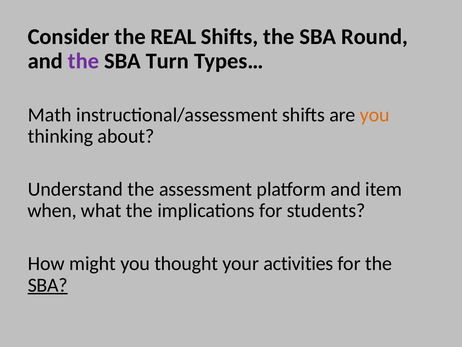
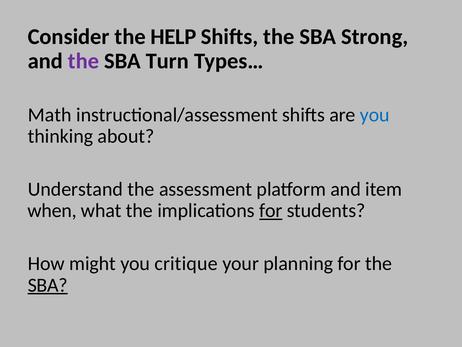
REAL: REAL -> HELP
Round: Round -> Strong
you at (375, 115) colour: orange -> blue
for at (271, 210) underline: none -> present
thought: thought -> critique
activities: activities -> planning
